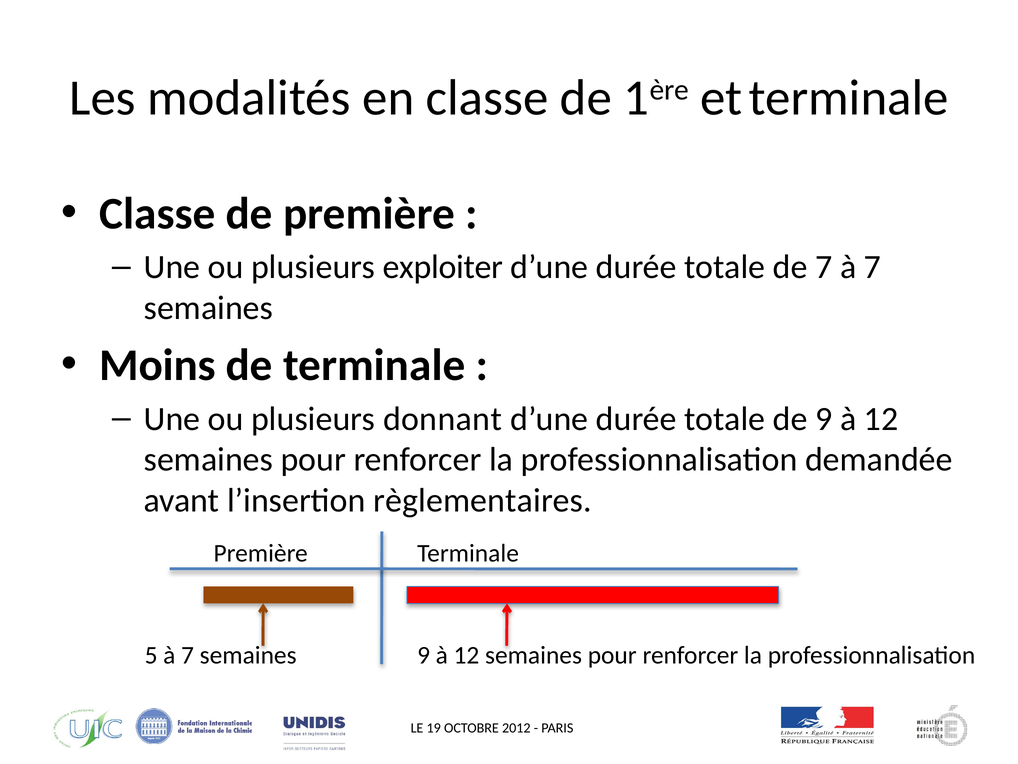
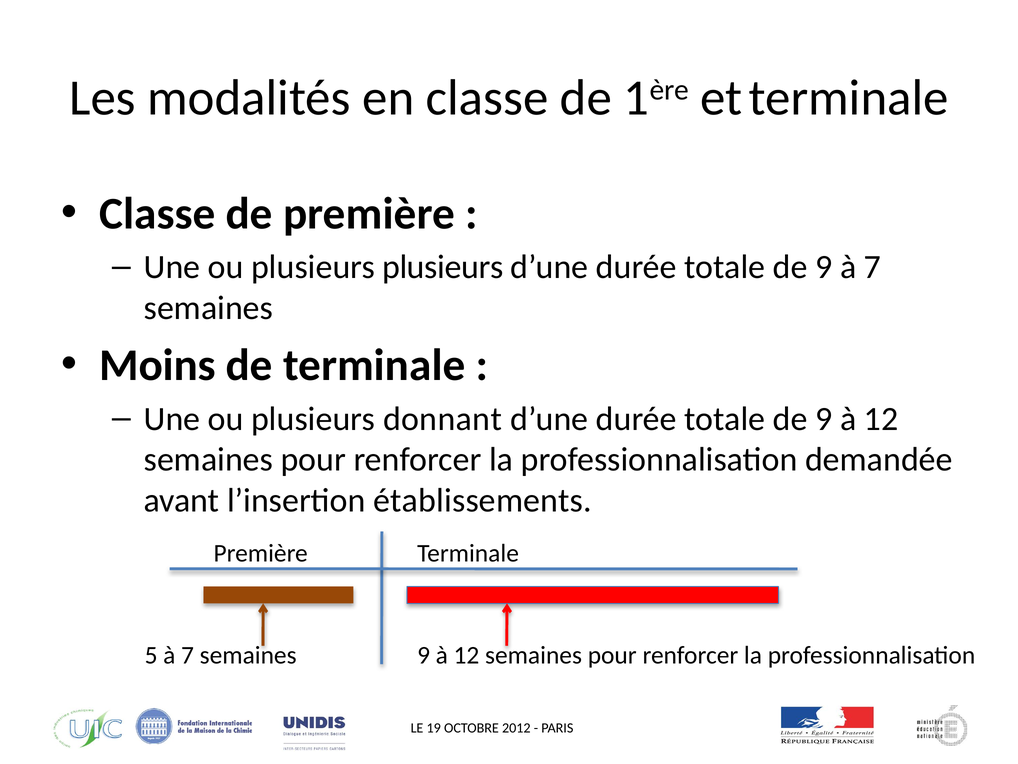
plusieurs exploiter: exploiter -> plusieurs
7 at (824, 267): 7 -> 9
règlementaires: règlementaires -> établissements
